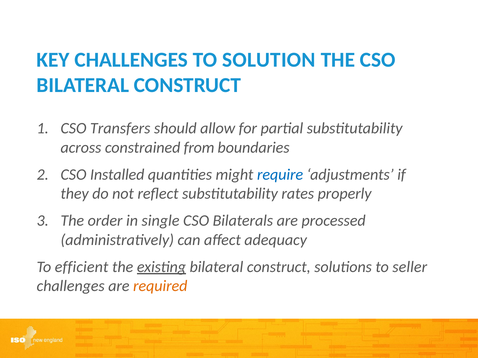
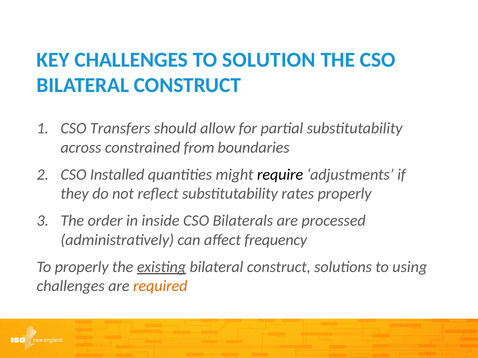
require colour: blue -> black
single: single -> inside
adequacy: adequacy -> frequency
To efficient: efficient -> properly
seller: seller -> using
